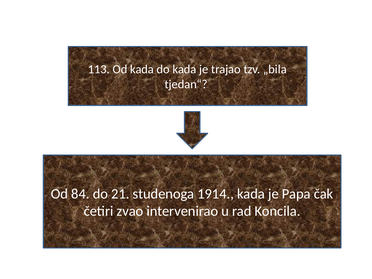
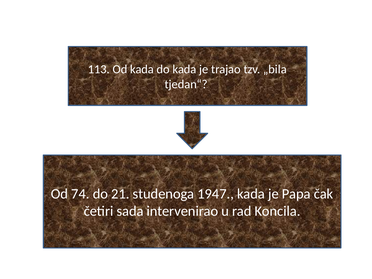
84: 84 -> 74
1914: 1914 -> 1947
zvao: zvao -> sada
